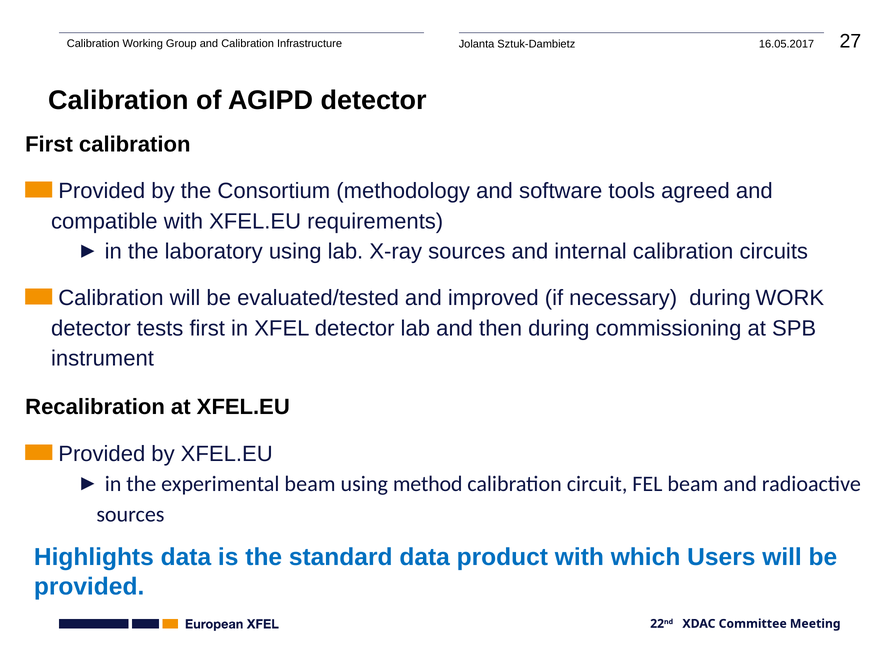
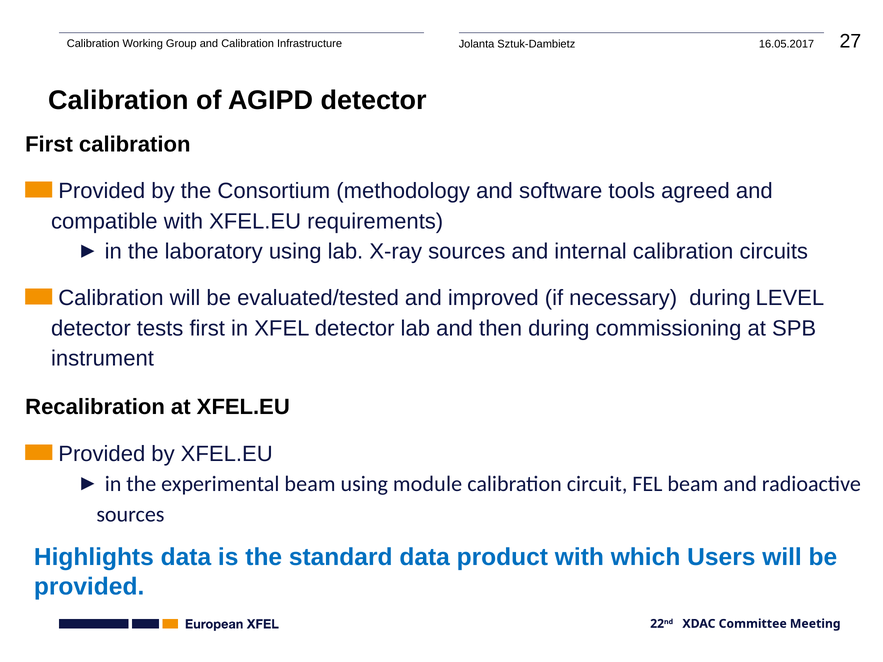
WORK: WORK -> LEVEL
method: method -> module
